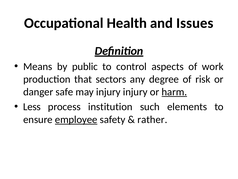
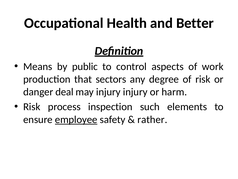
Issues: Issues -> Better
safe: safe -> deal
harm underline: present -> none
Less at (32, 107): Less -> Risk
institution: institution -> inspection
